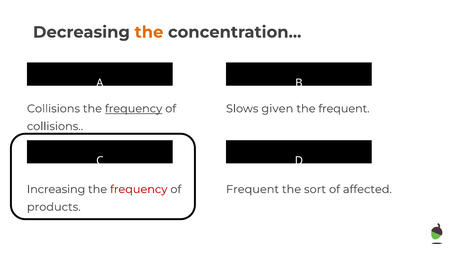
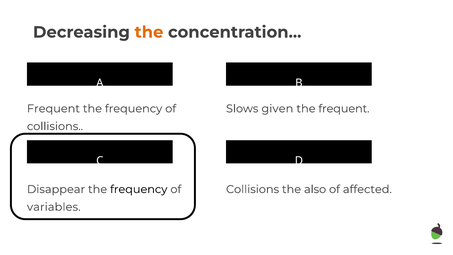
Collisions at (53, 109): Collisions -> Frequent
frequency at (134, 109) underline: present -> none
Increasing: Increasing -> Disappear
frequency at (139, 189) colour: red -> black
Frequent at (253, 189): Frequent -> Collisions
sort: sort -> also
products: products -> variables
